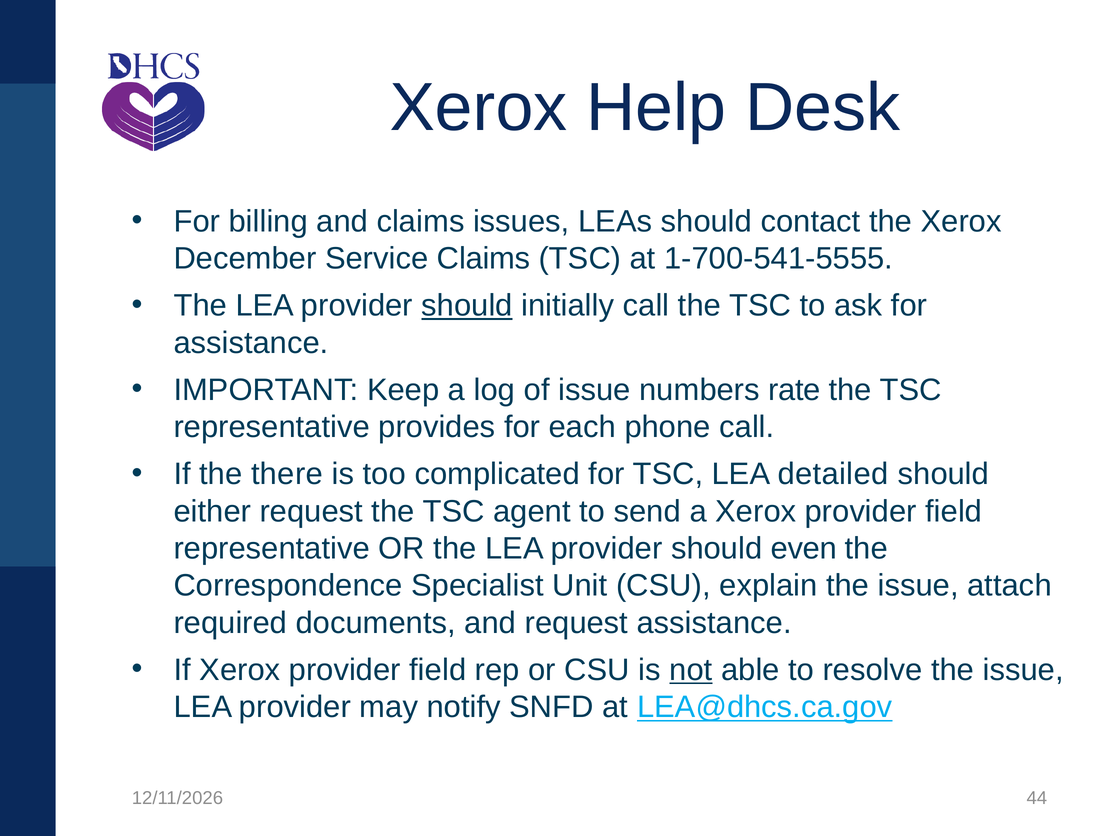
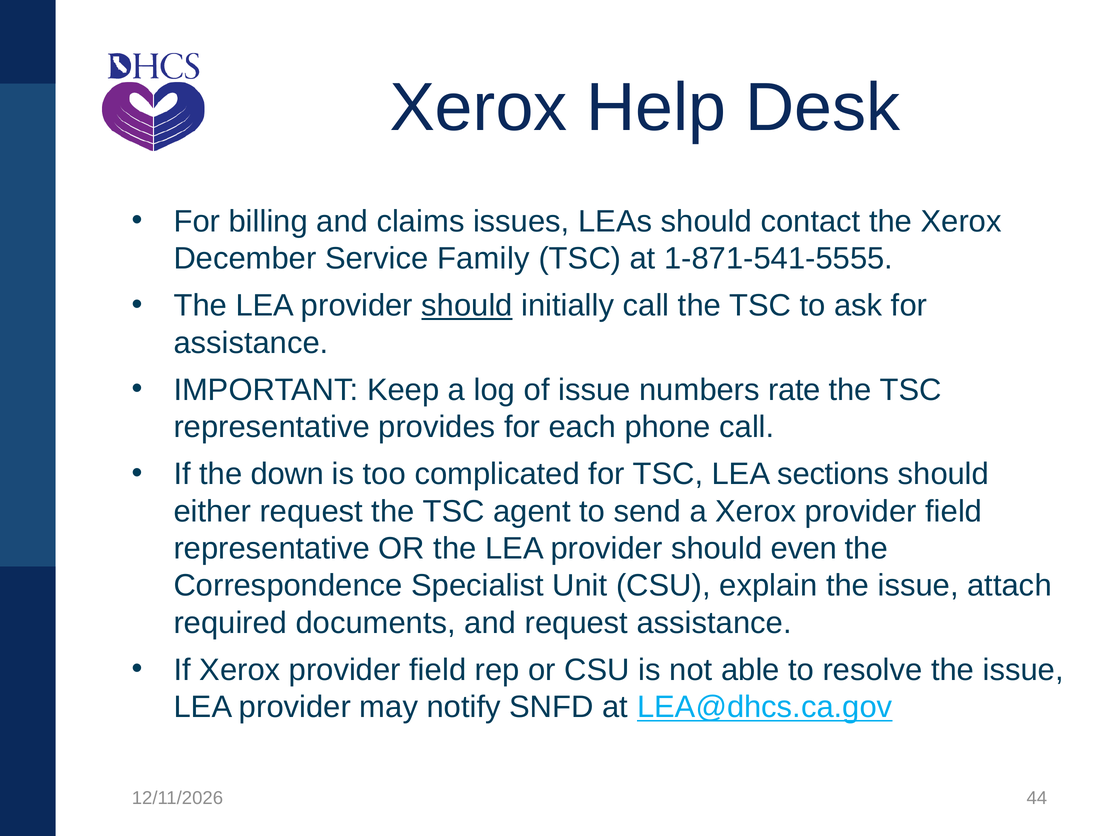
Service Claims: Claims -> Family
1-700-541-5555: 1-700-541-5555 -> 1-871-541-5555
there: there -> down
detailed: detailed -> sections
not underline: present -> none
